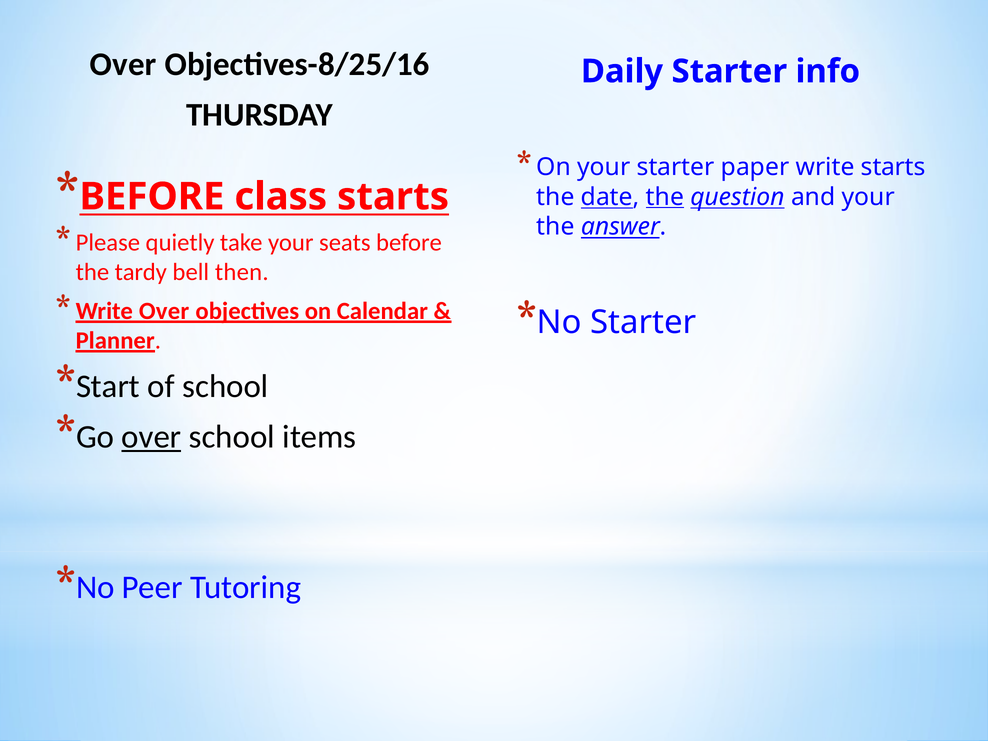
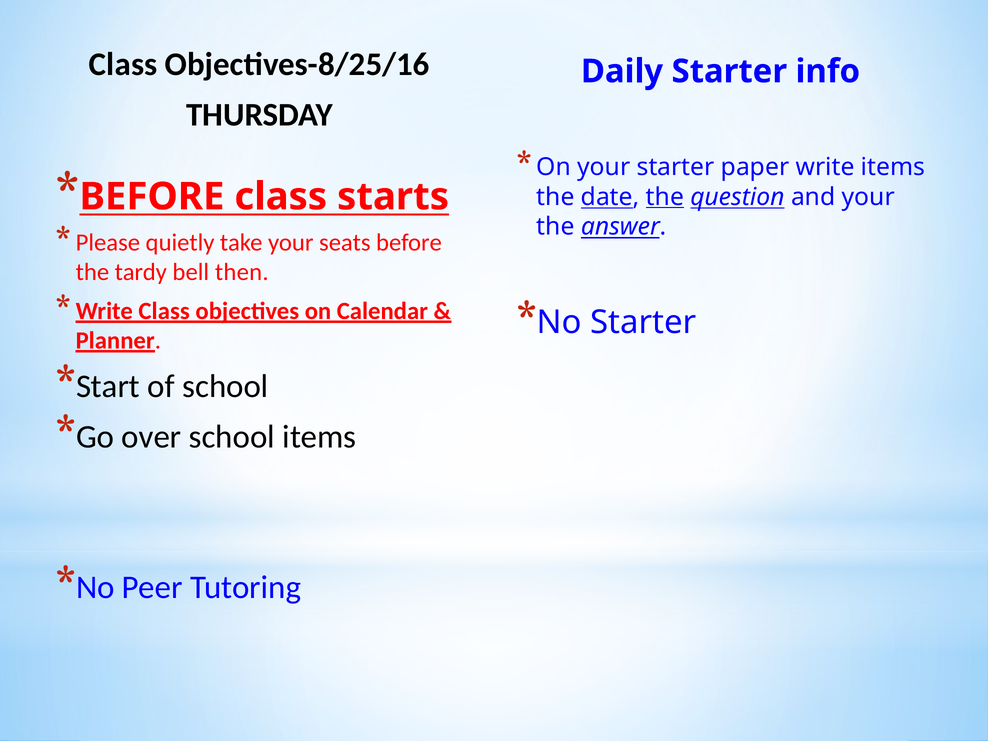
Over at (123, 65): Over -> Class
write starts: starts -> items
Over at (164, 311): Over -> Class
over at (151, 437) underline: present -> none
